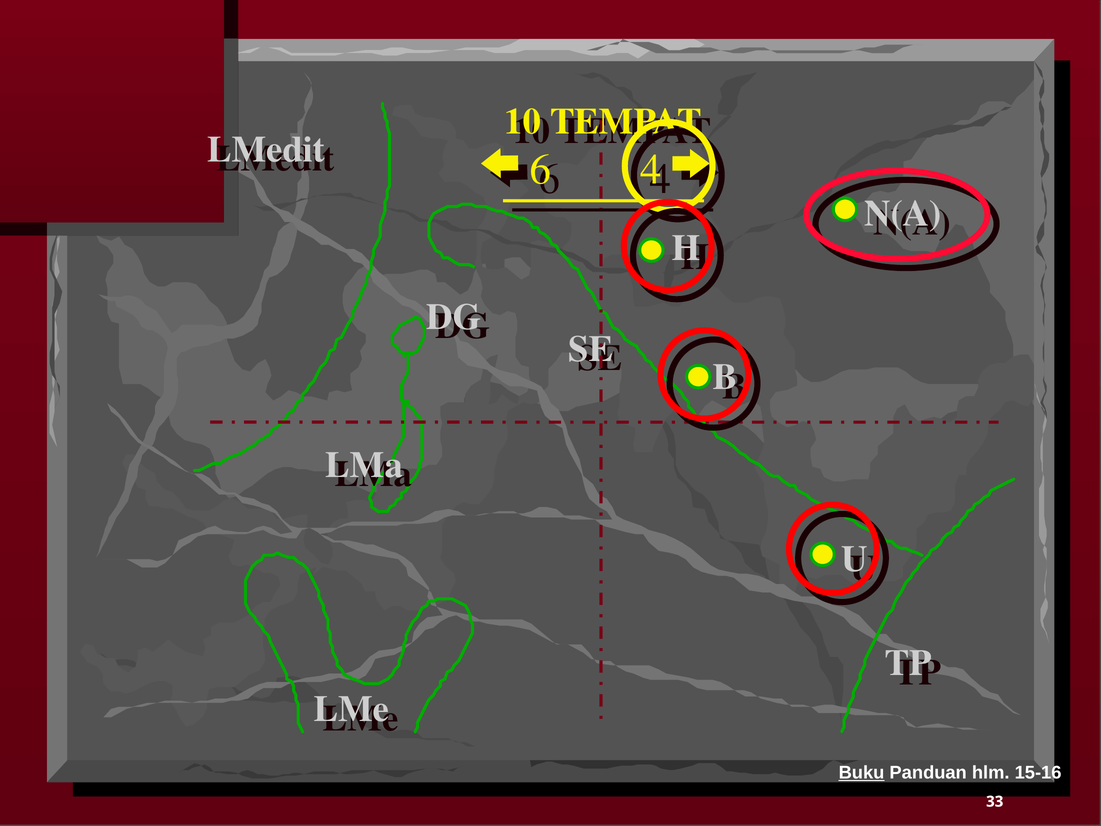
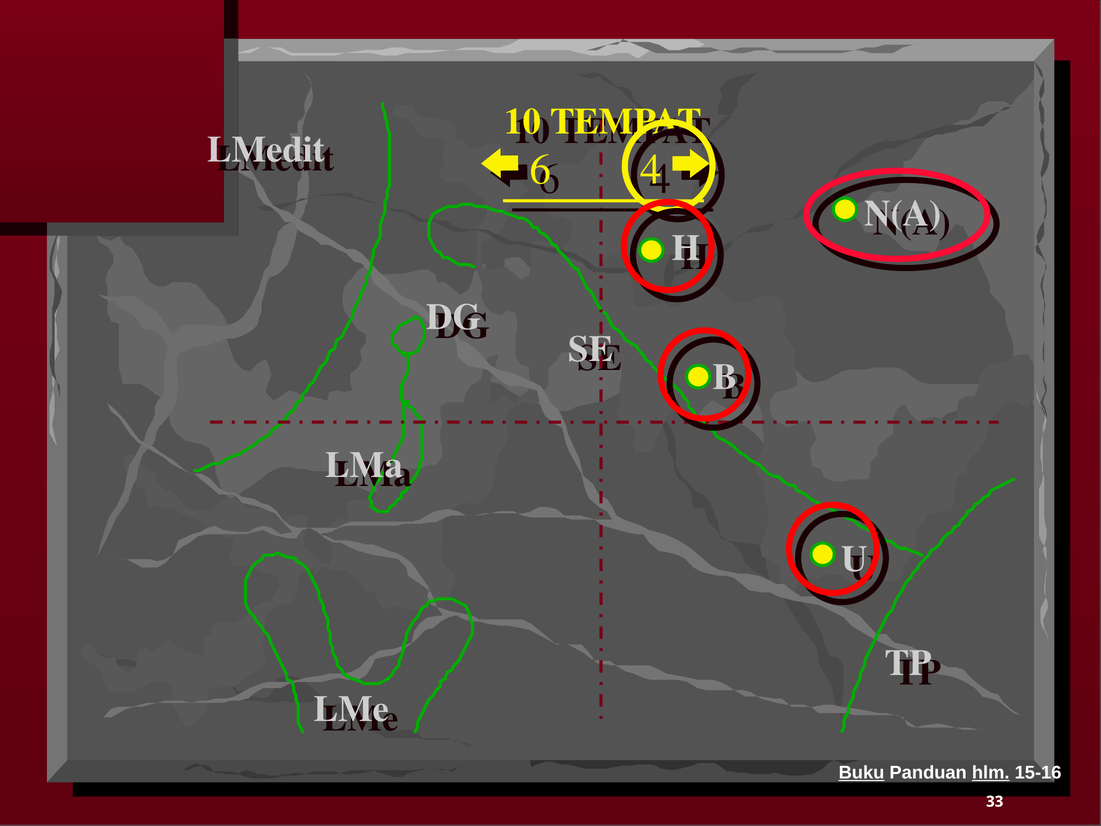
hlm underline: none -> present
